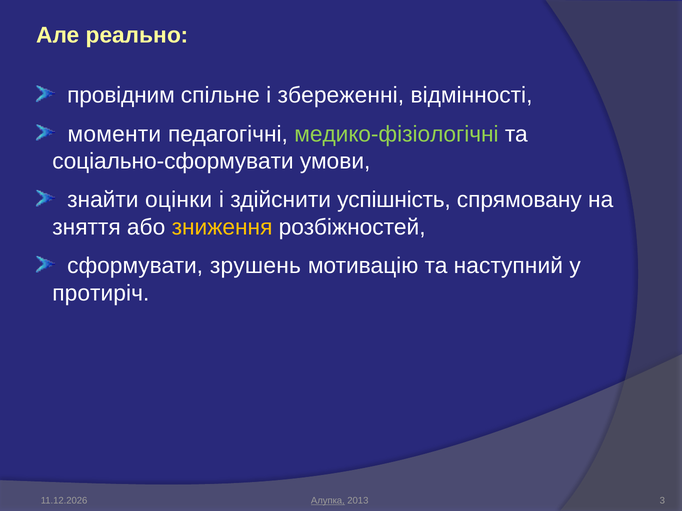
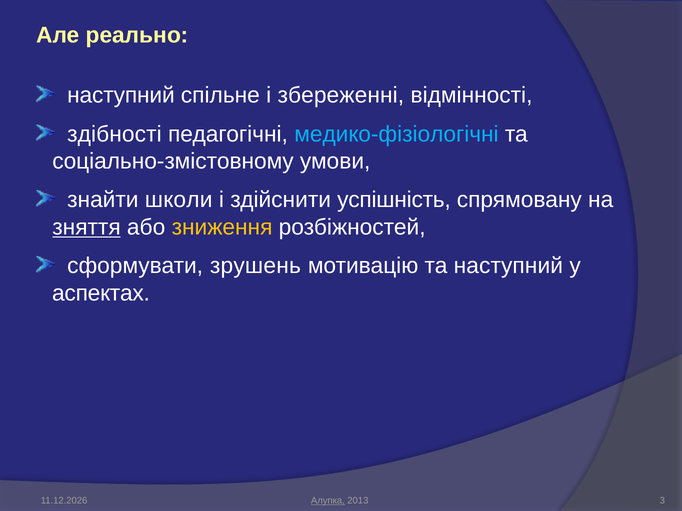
провідним at (121, 96): провідним -> наступний
моменти: моменти -> здібності
медико-фізіологічні colour: light green -> light blue
соціально-сформувати: соціально-сформувати -> соціально-змістовному
оцінки: оцінки -> школи
зняття underline: none -> present
протиріч: протиріч -> аспектах
